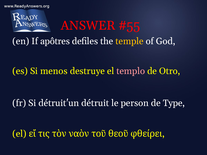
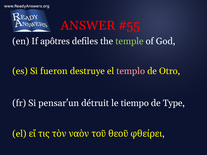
temple colour: yellow -> light green
menos: menos -> fueron
détruit'un: détruit'un -> pensar'un
person: person -> tiempo
